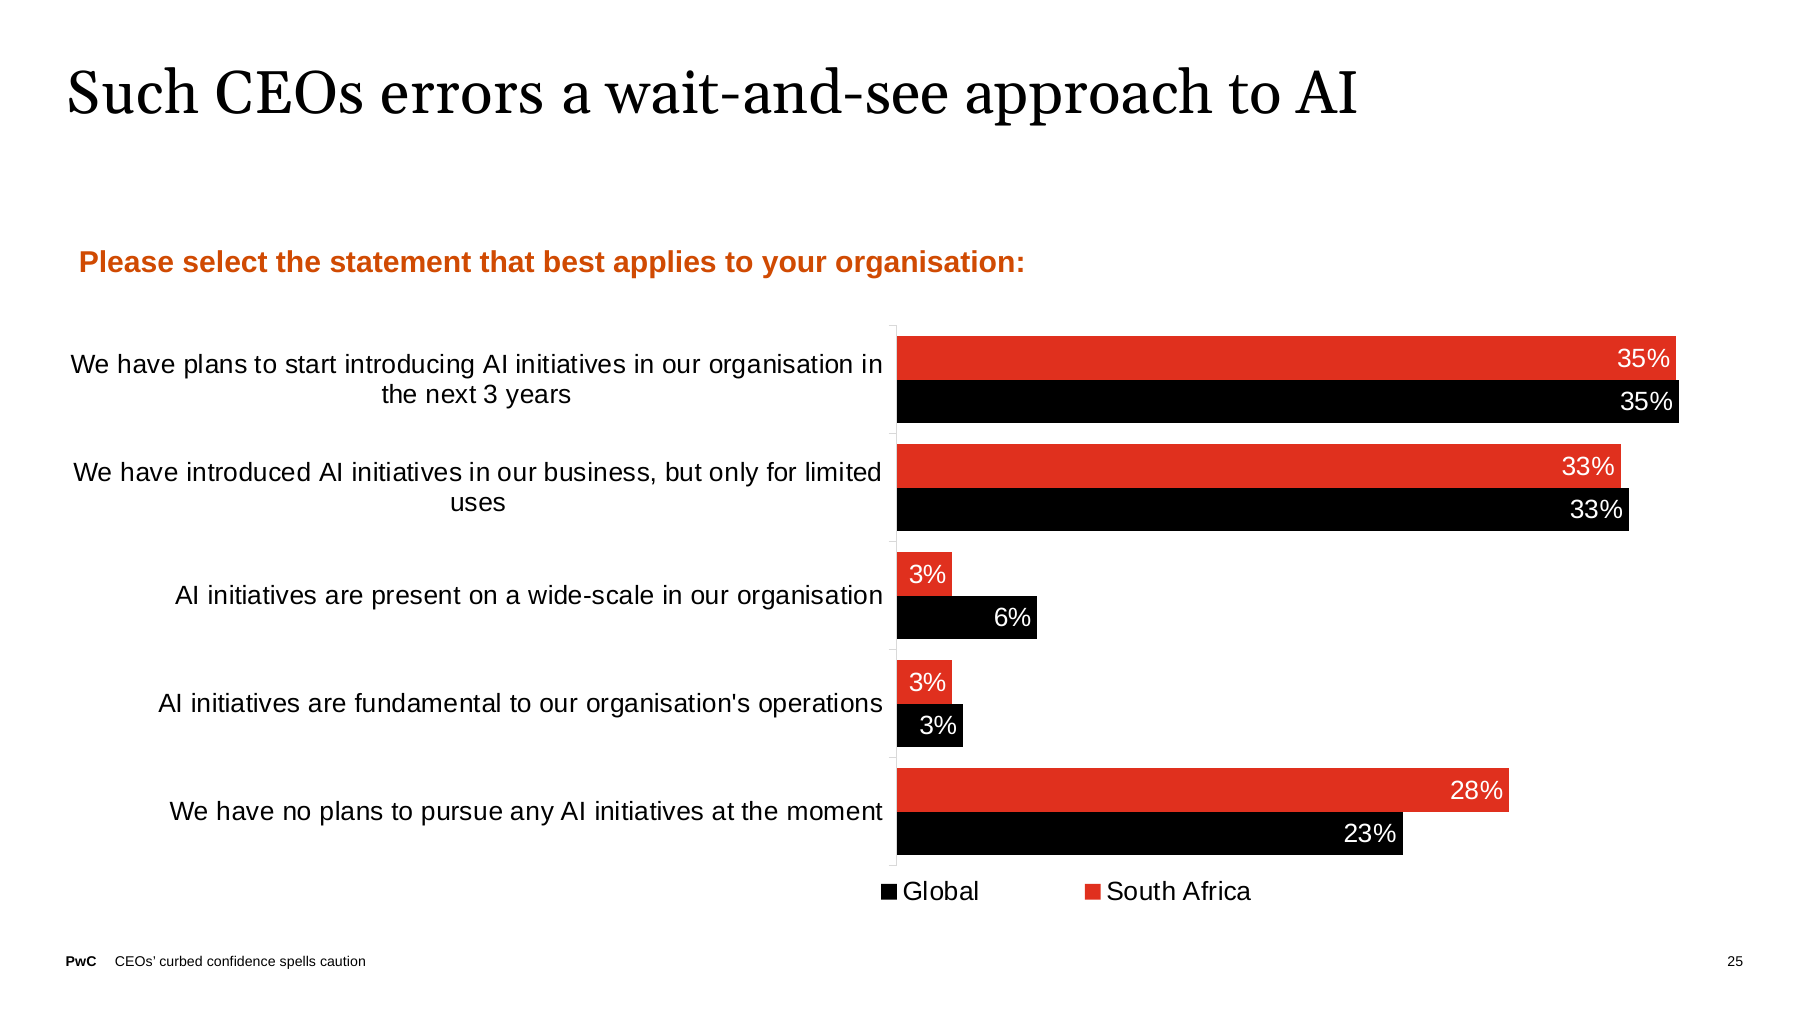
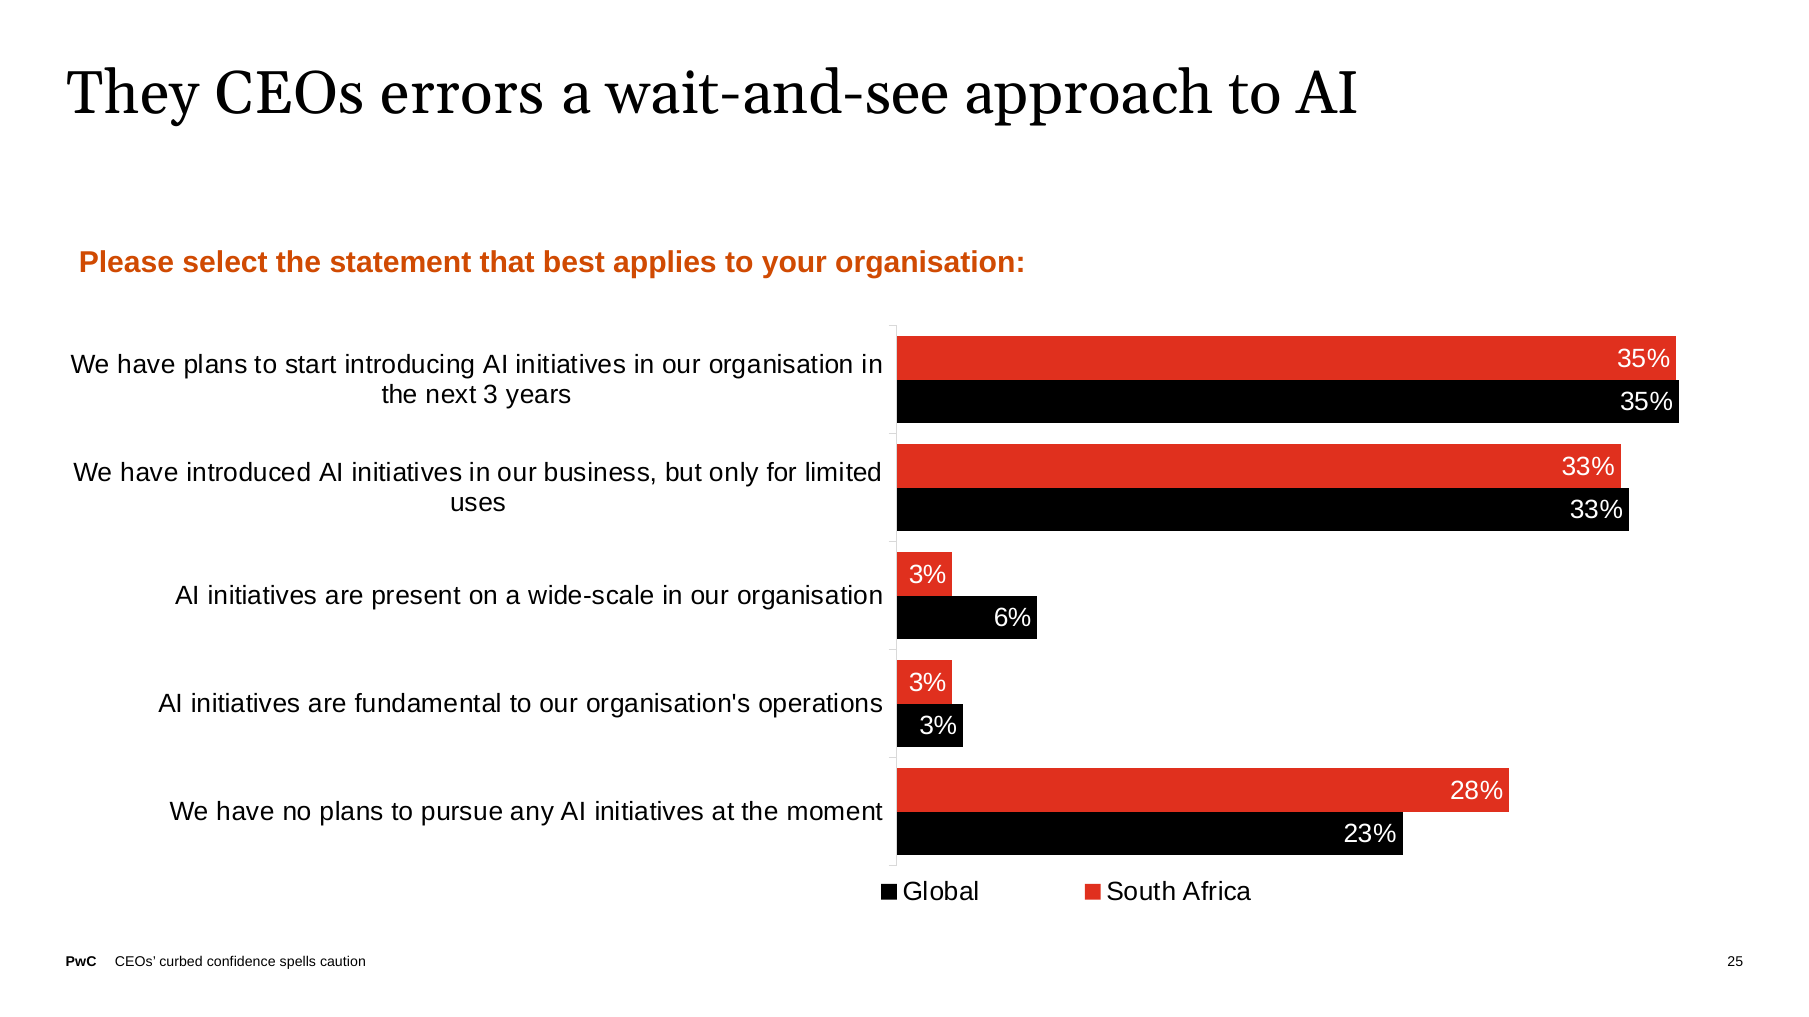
Such: Such -> They
